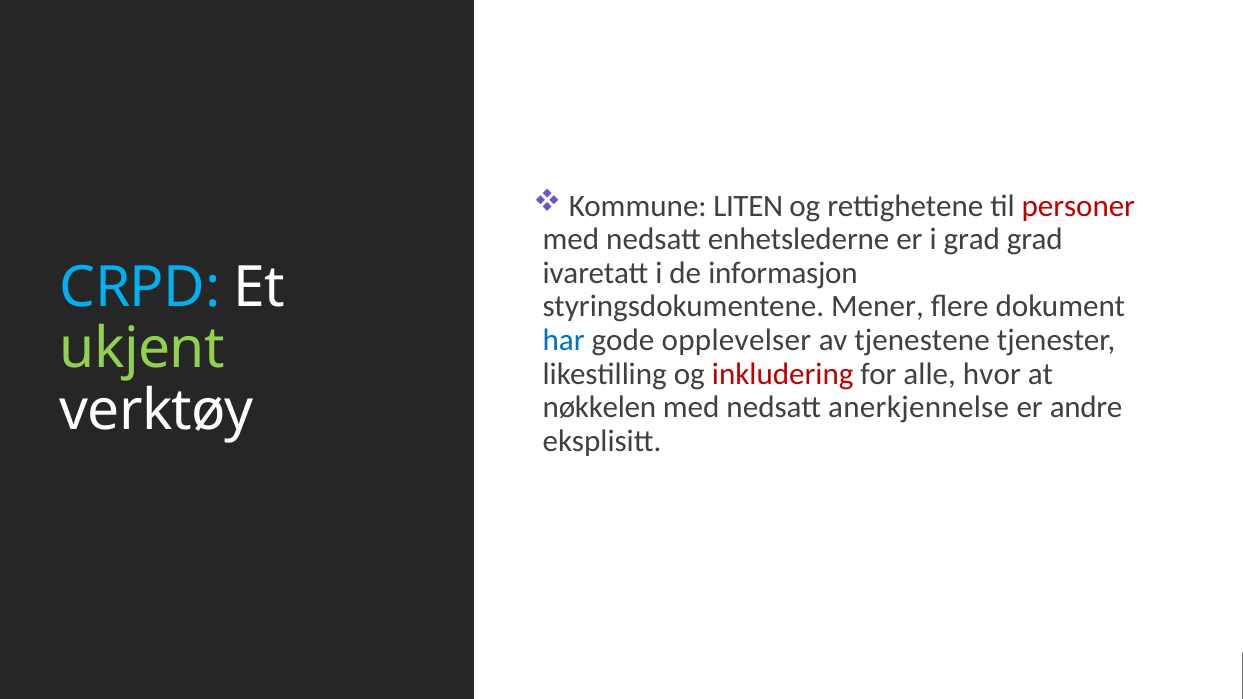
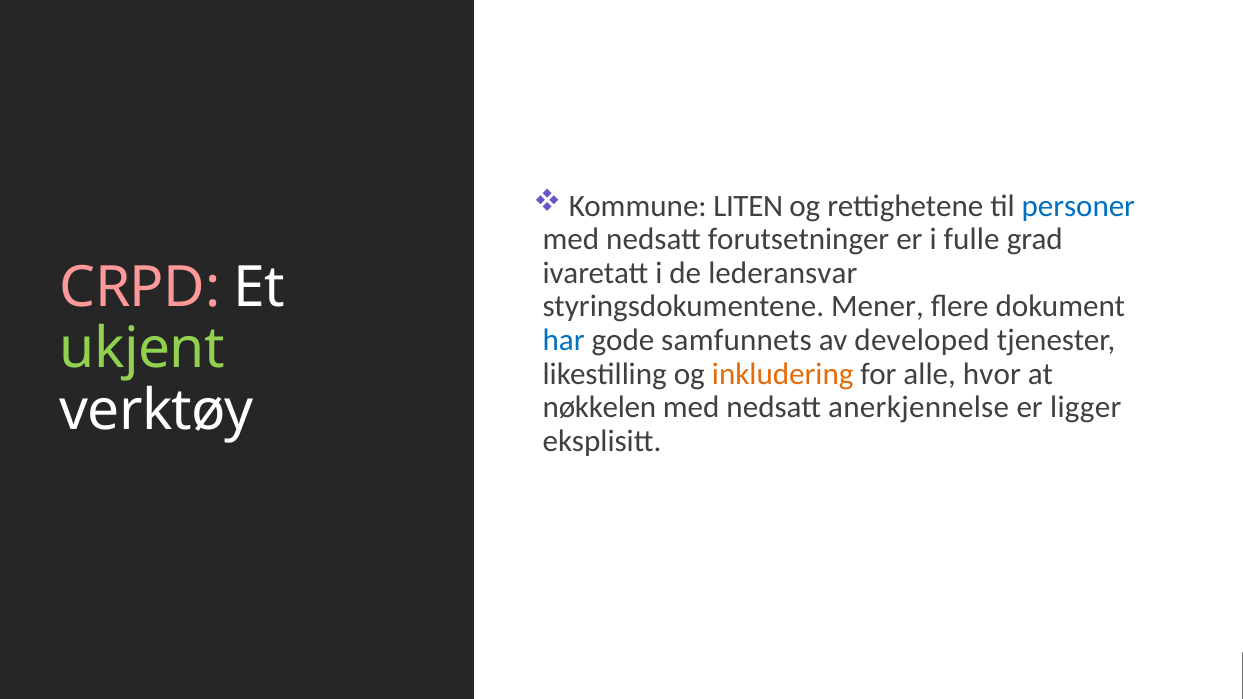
personer colour: red -> blue
enhetslederne: enhetslederne -> forutsetninger
i grad: grad -> fulle
informasjon: informasjon -> lederansvar
CRPD colour: light blue -> pink
opplevelser: opplevelser -> samfunnets
tjenestene: tjenestene -> developed
inkludering colour: red -> orange
andre: andre -> ligger
